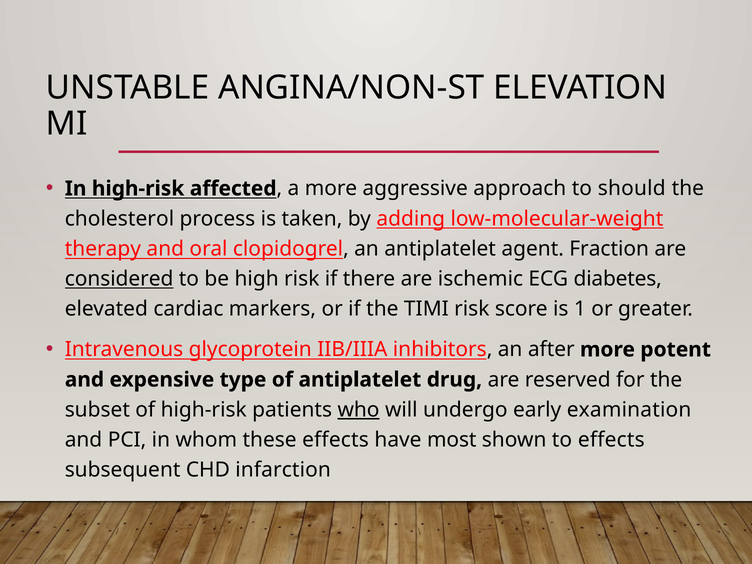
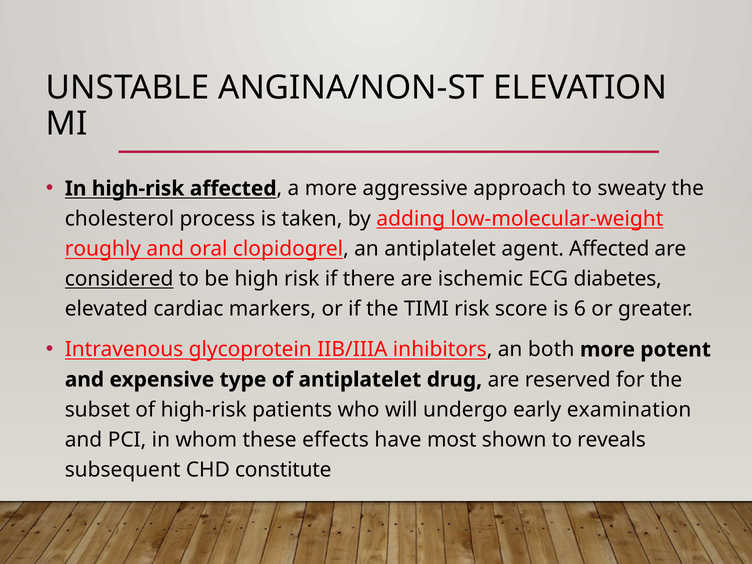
should: should -> sweaty
therapy: therapy -> roughly
agent Fraction: Fraction -> Affected
1: 1 -> 6
after: after -> both
who underline: present -> none
to effects: effects -> reveals
infarction: infarction -> constitute
